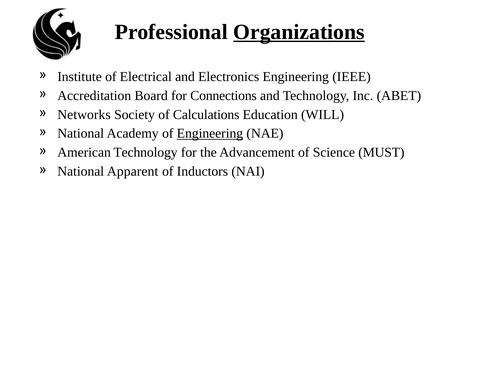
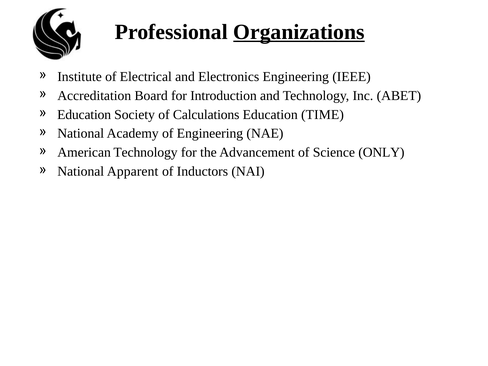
Connections: Connections -> Introduction
Networks at (84, 115): Networks -> Education
WILL: WILL -> TIME
Engineering at (210, 134) underline: present -> none
MUST: MUST -> ONLY
